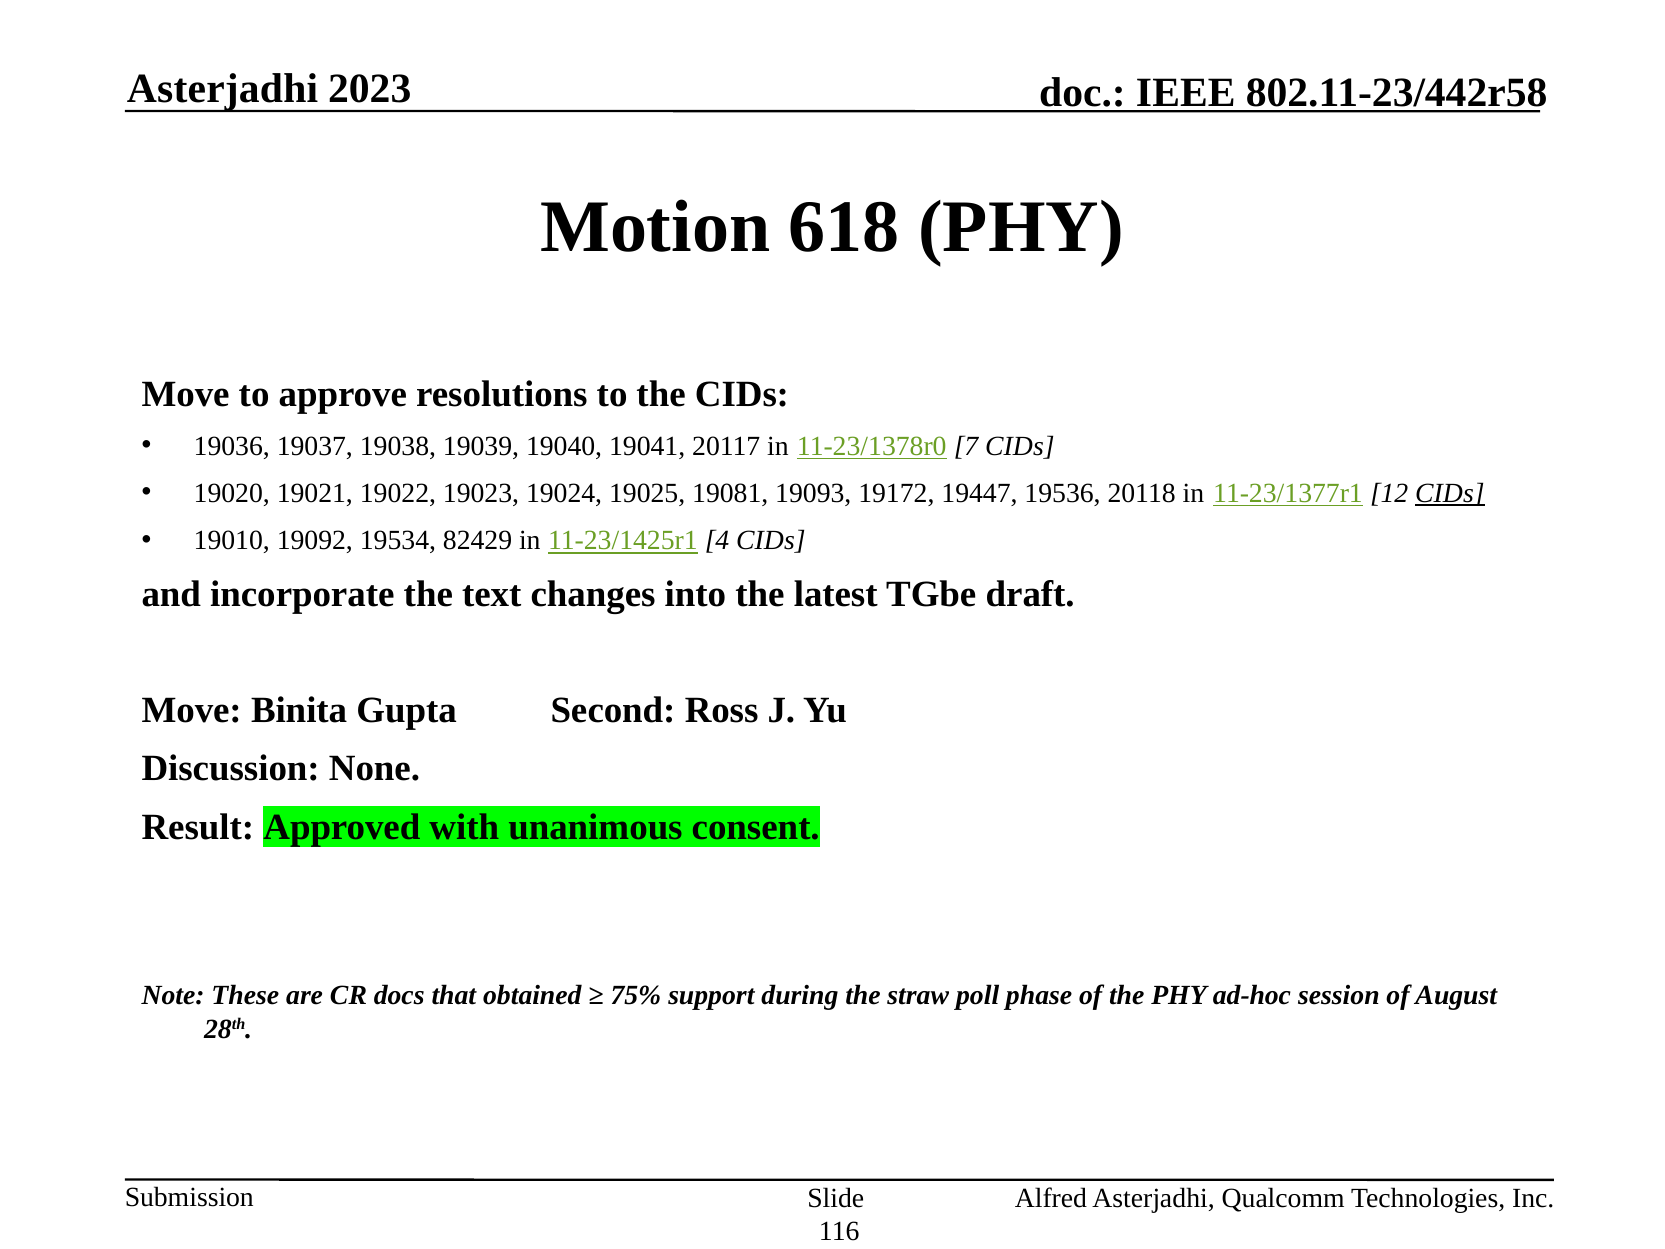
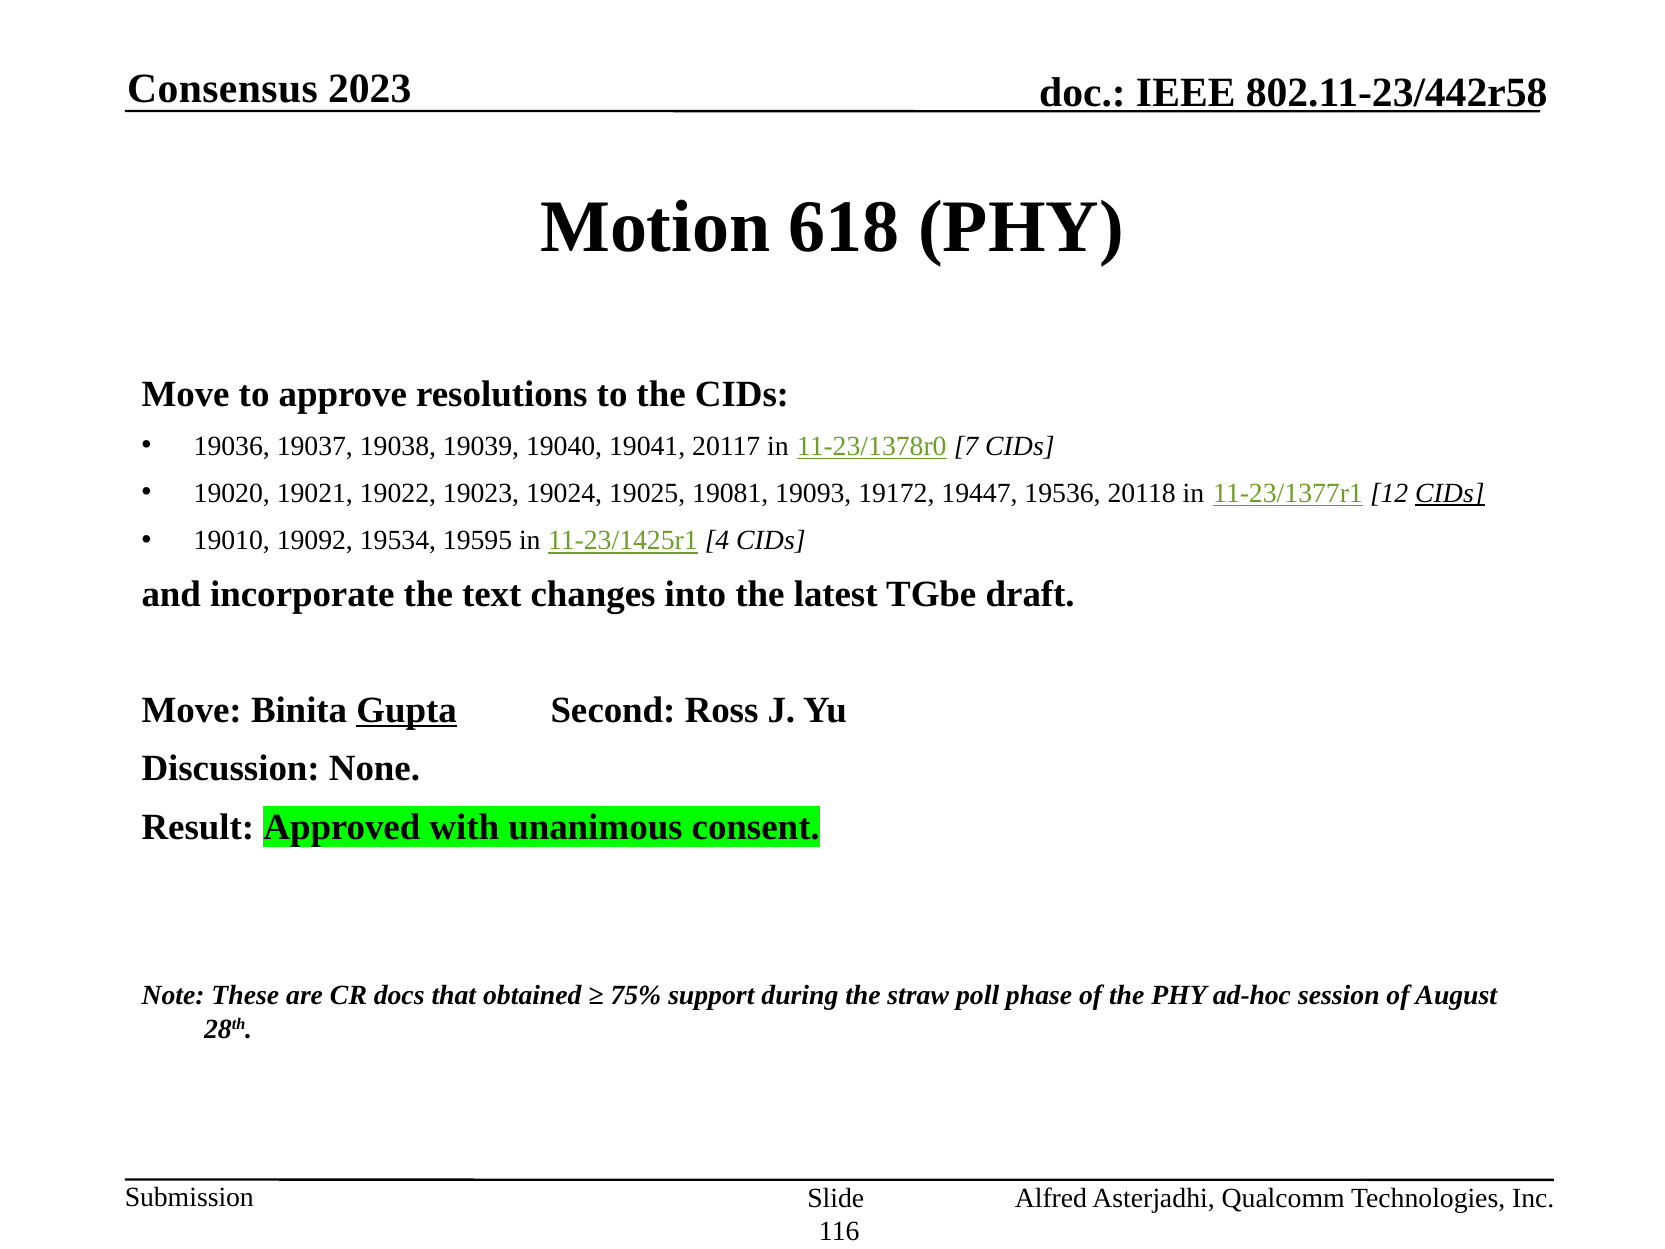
Asterjadhi at (223, 88): Asterjadhi -> Consensus
82429: 82429 -> 19595
Gupta underline: none -> present
